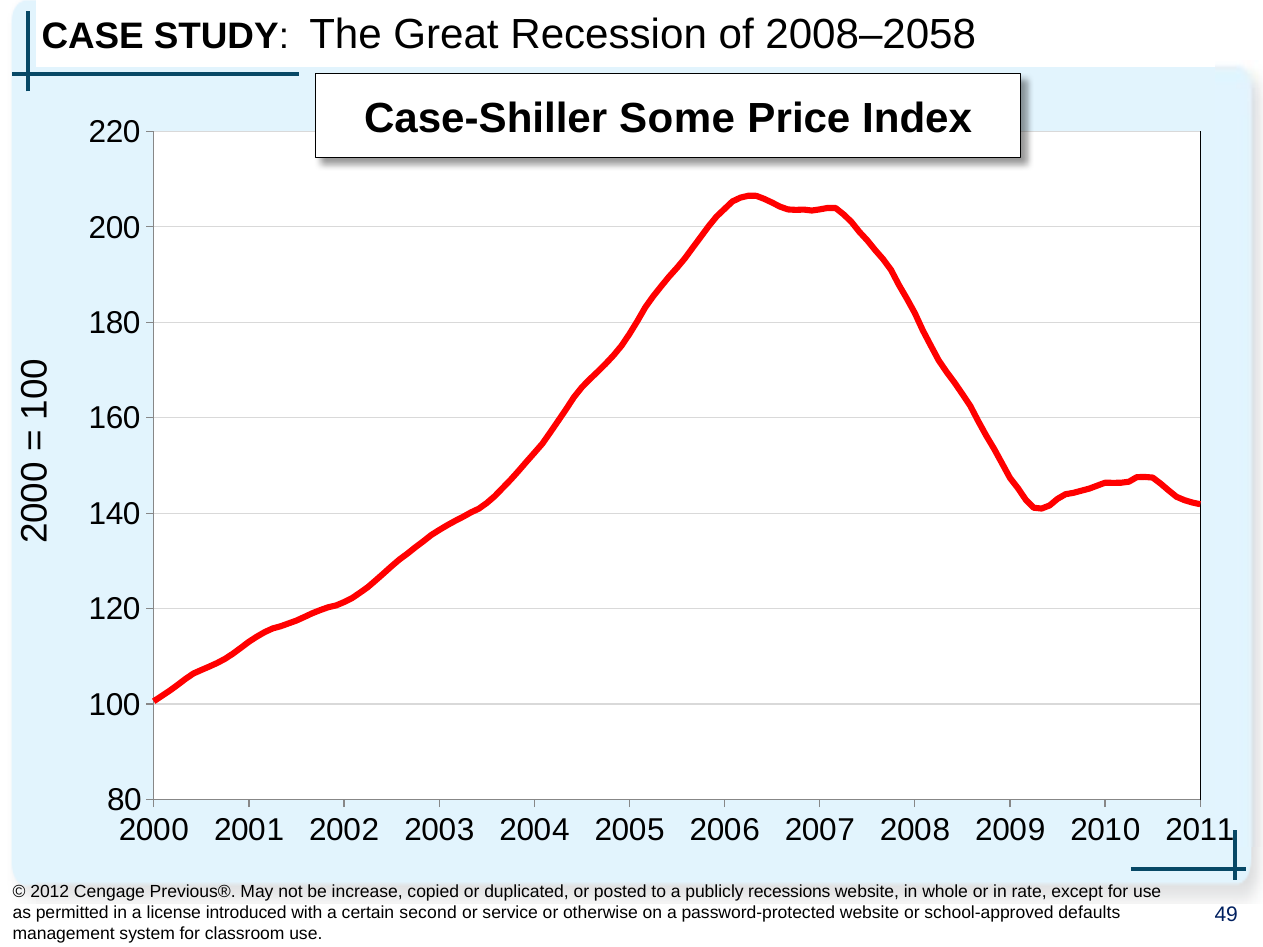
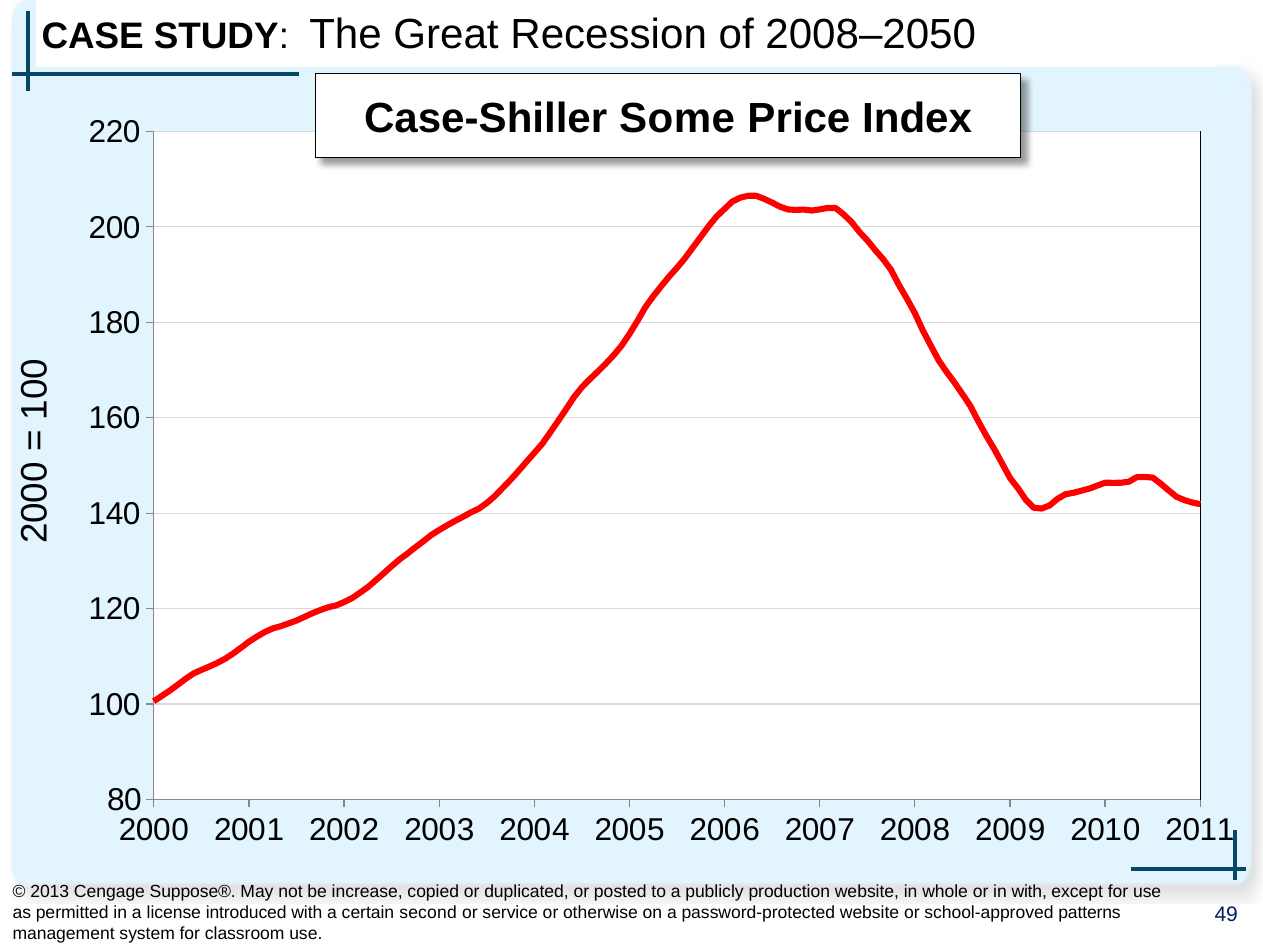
2008–2058: 2008–2058 -> 2008–2050
2012: 2012 -> 2013
Previous®: Previous® -> Suppose®
recessions: recessions -> production
in rate: rate -> with
defaults: defaults -> patterns
